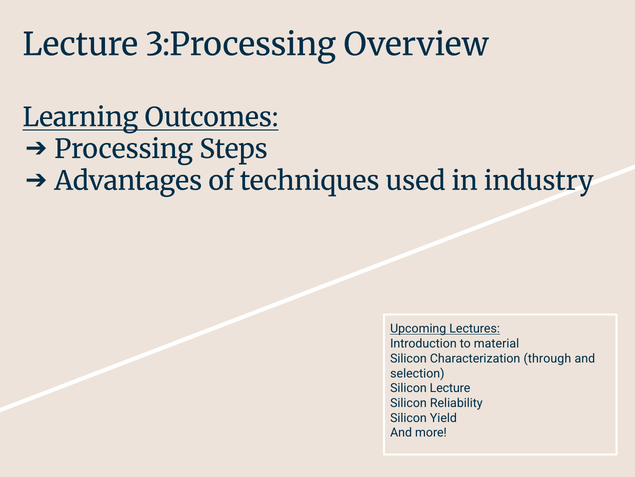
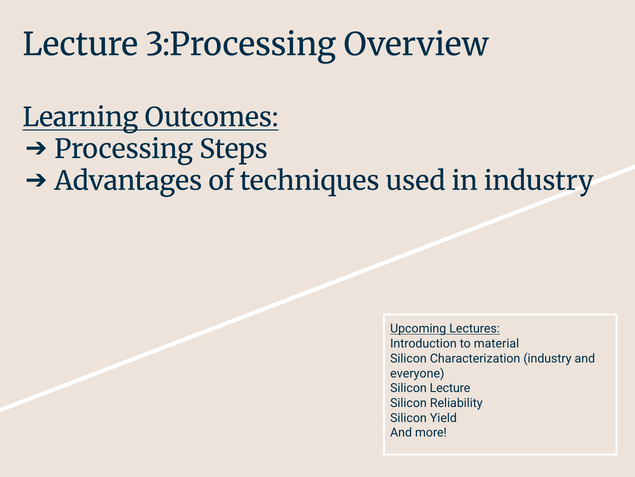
Characterization through: through -> industry
selection: selection -> everyone
